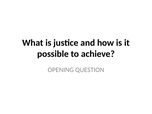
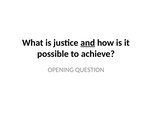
and underline: none -> present
